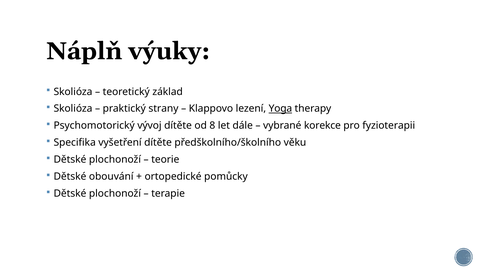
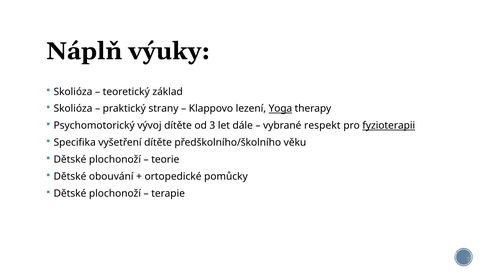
8: 8 -> 3
korekce: korekce -> respekt
fyzioterapii underline: none -> present
